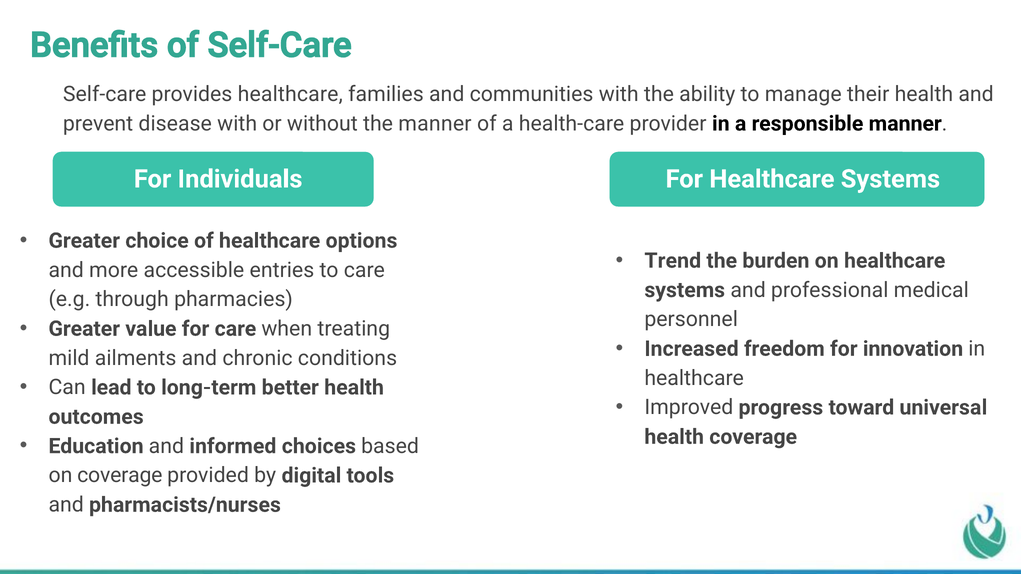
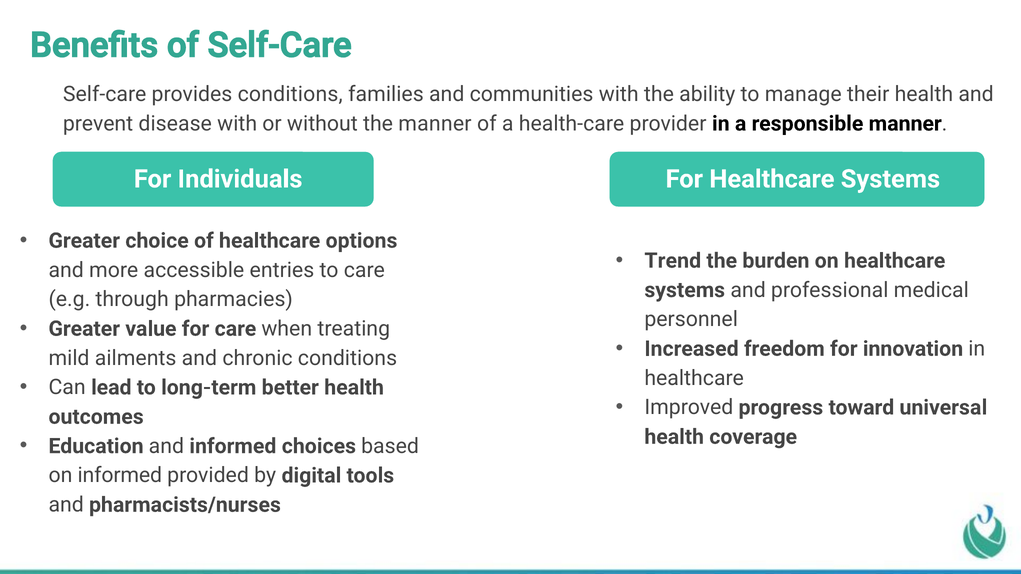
provides healthcare: healthcare -> conditions
on coverage: coverage -> informed
